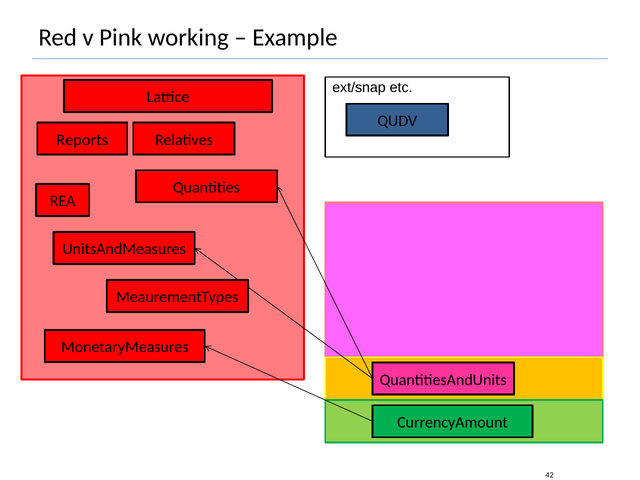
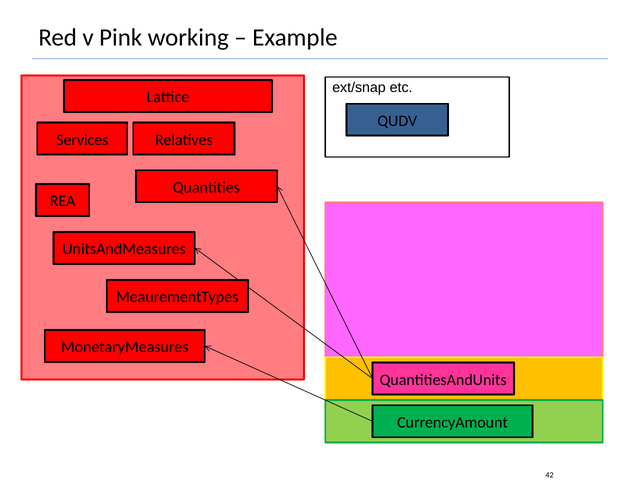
Reports: Reports -> Services
